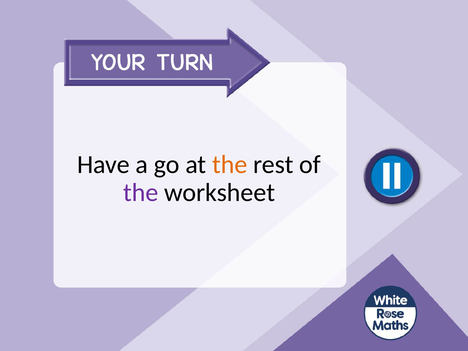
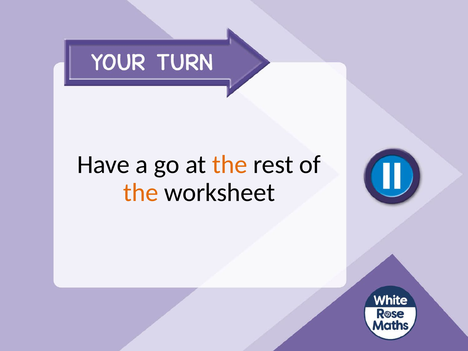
the at (141, 193) colour: purple -> orange
